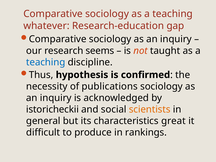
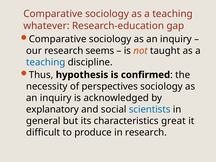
publications: publications -> perspectives
istoricheckii: istoricheckii -> explanatory
scientists colour: orange -> blue
in rankings: rankings -> research
